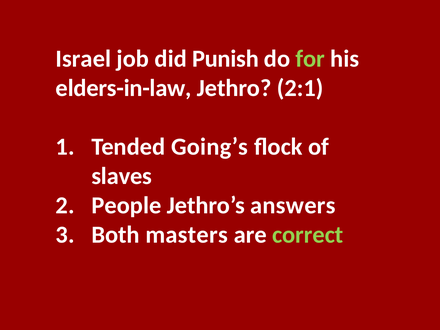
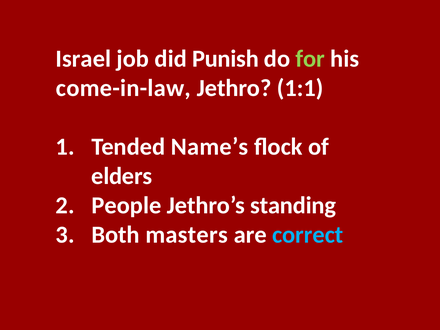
elders-in-law: elders-in-law -> come-in-law
2:1: 2:1 -> 1:1
Going’s: Going’s -> Name’s
slaves: slaves -> elders
answers: answers -> standing
correct colour: light green -> light blue
